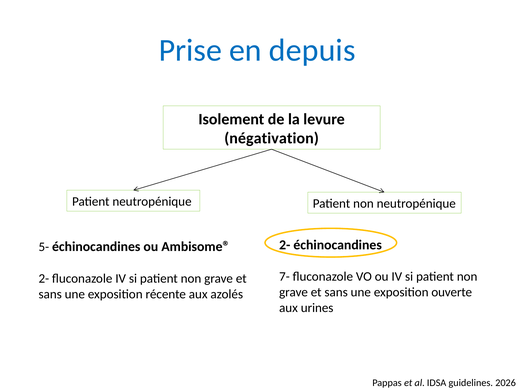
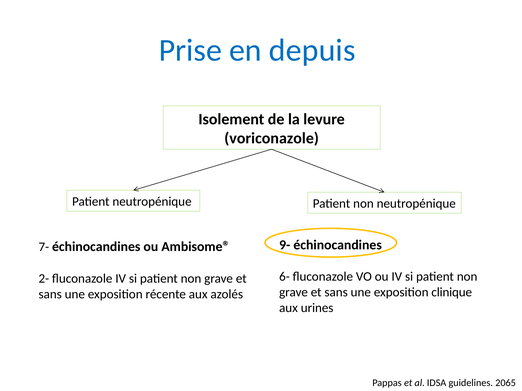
négativation: négativation -> voriconazole
2- at (285, 245): 2- -> 9-
5-: 5- -> 7-
7-: 7- -> 6-
ouverte: ouverte -> clinique
2026: 2026 -> 2065
